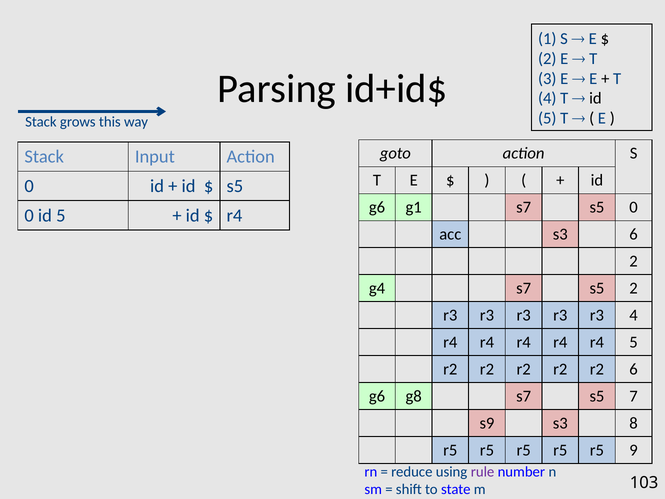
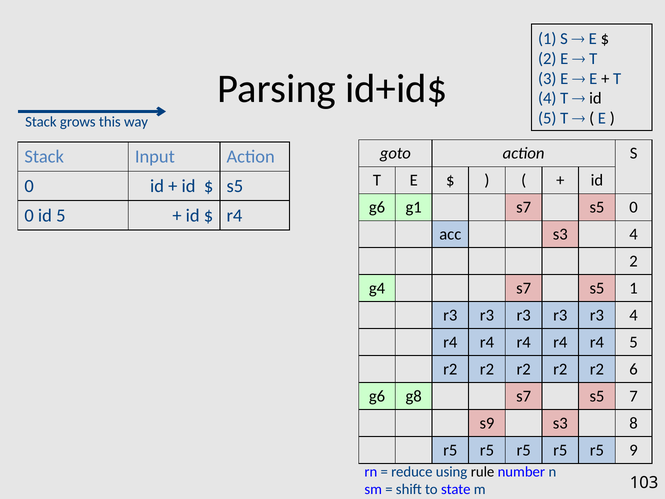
s3 6: 6 -> 4
s5 2: 2 -> 1
rule colour: purple -> black
